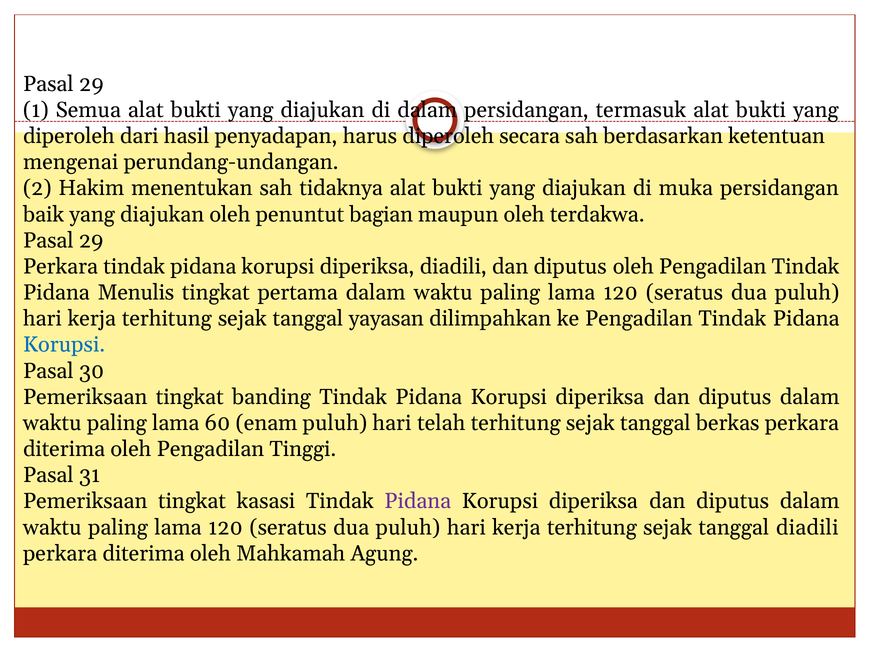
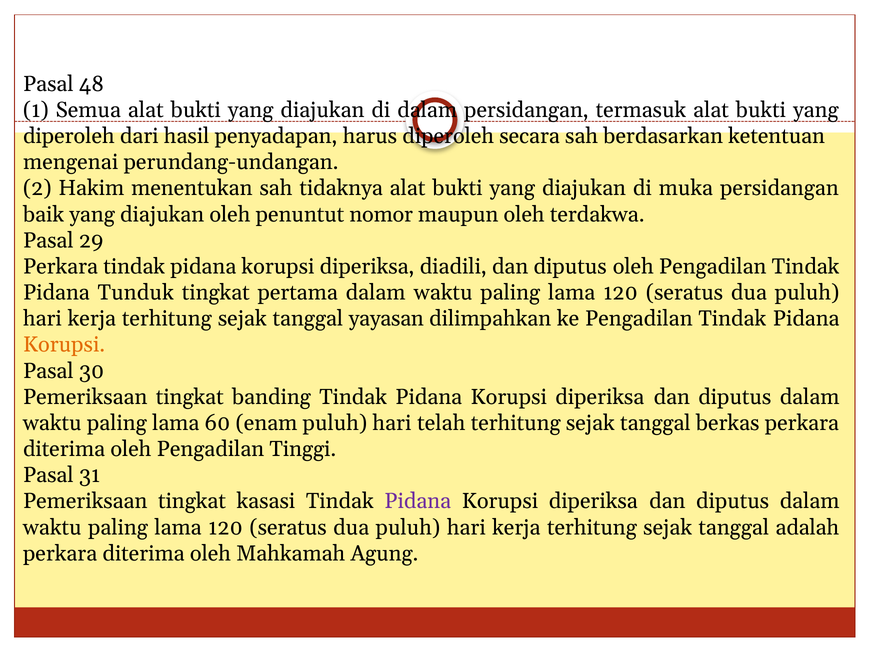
29 at (91, 84): 29 -> 48
bagian: bagian -> nomor
Menulis: Menulis -> Tunduk
Korupsi at (64, 345) colour: blue -> orange
tanggal diadili: diadili -> adalah
